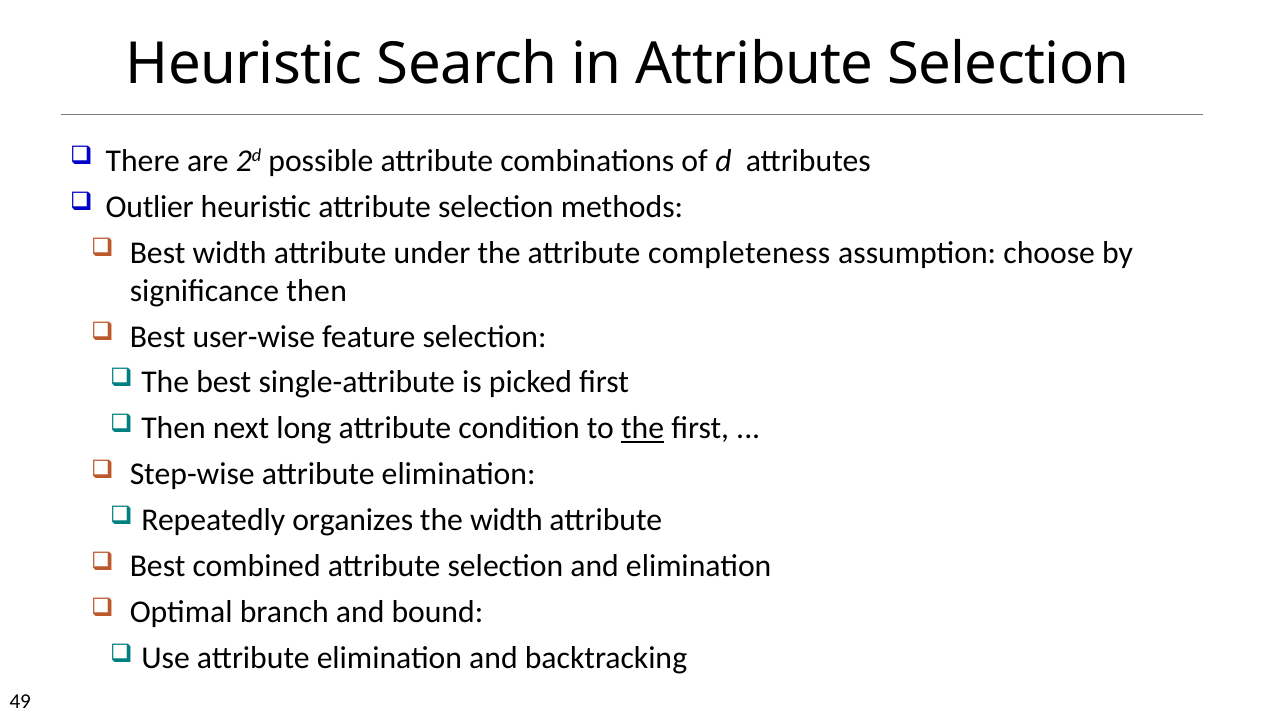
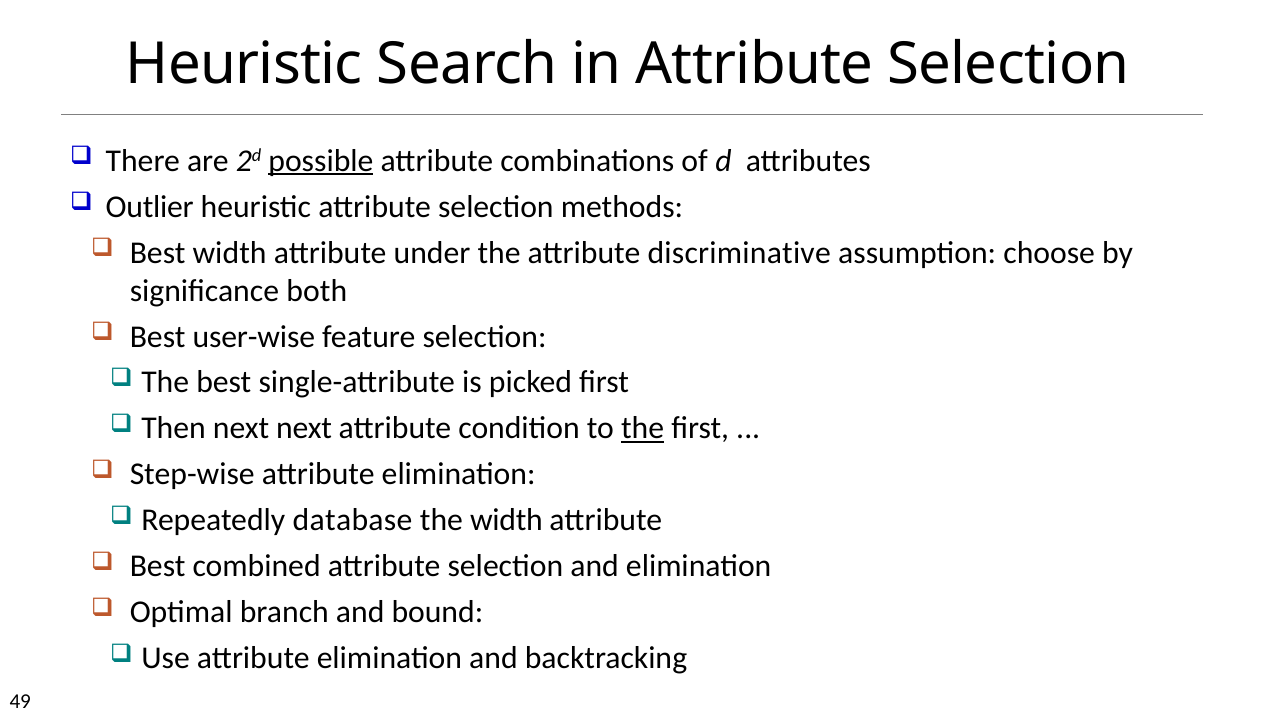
possible underline: none -> present
completeness: completeness -> discriminative
significance then: then -> both
next long: long -> next
organizes: organizes -> database
